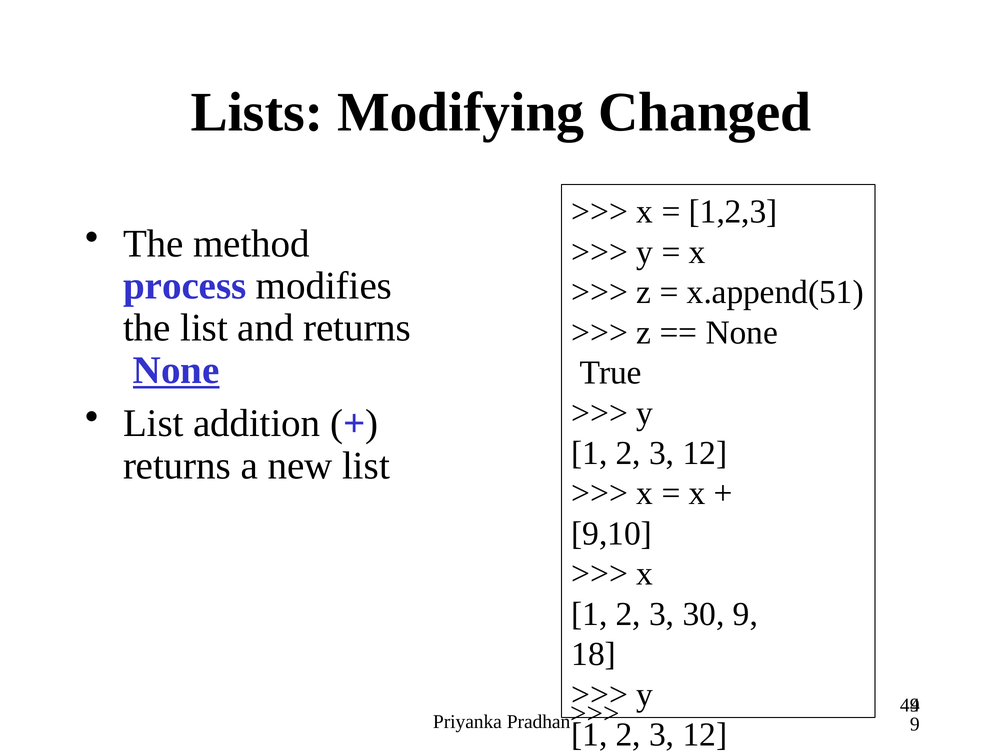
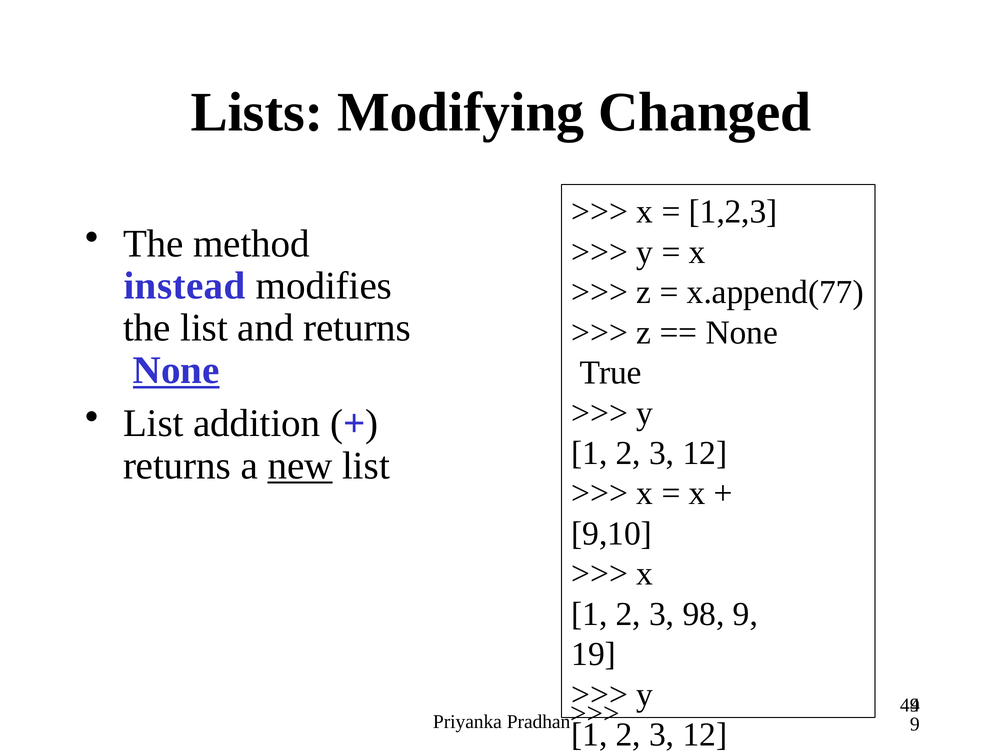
process: process -> instead
x.append(51: x.append(51 -> x.append(77
new underline: none -> present
30: 30 -> 98
18: 18 -> 19
